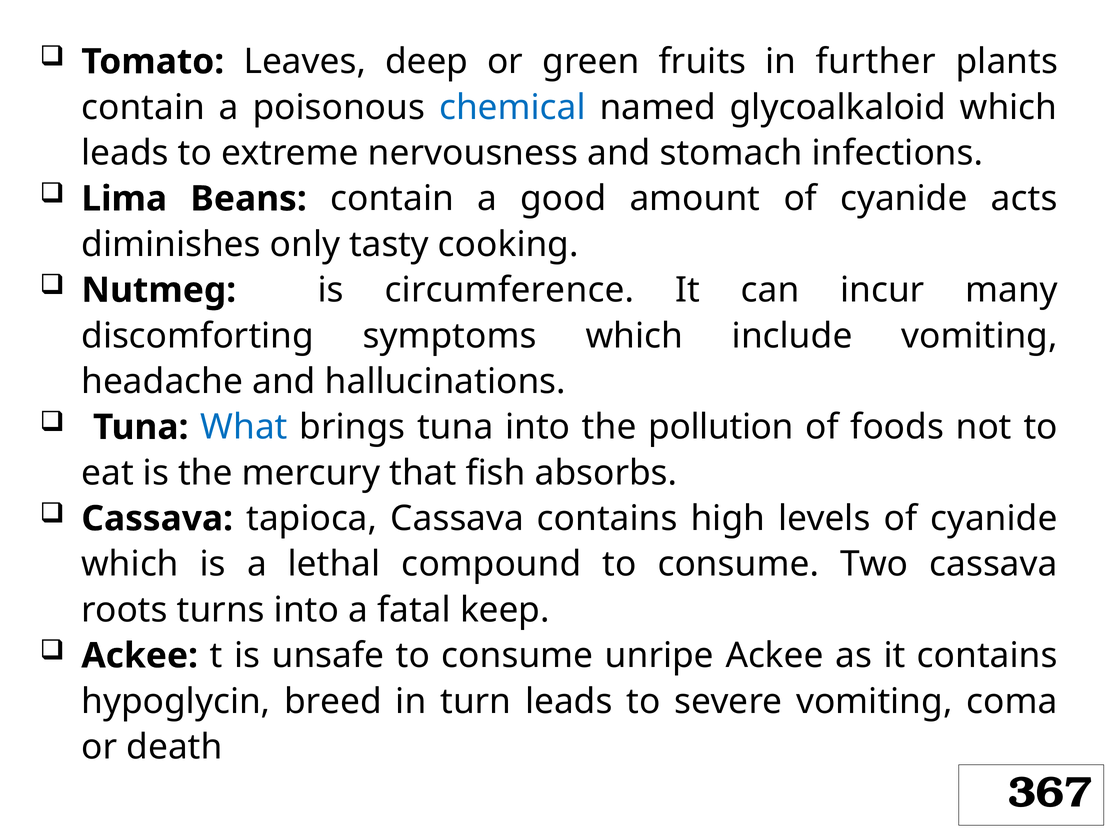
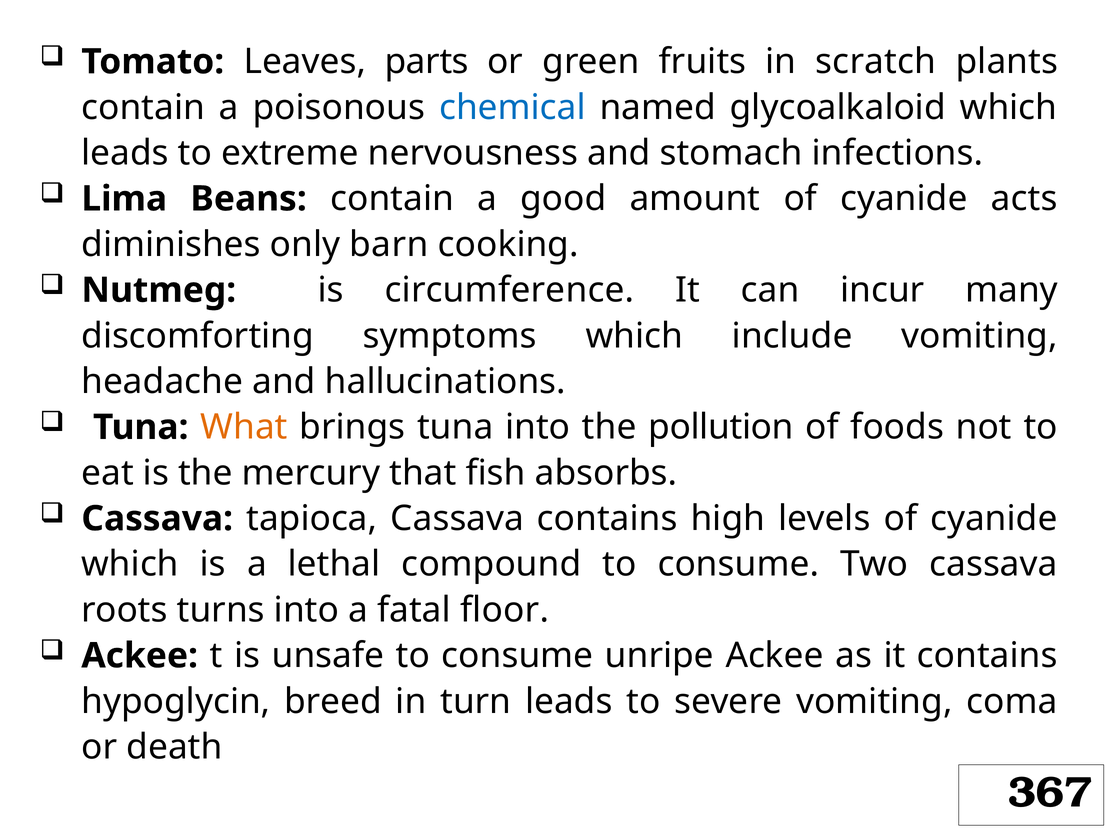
deep: deep -> parts
further: further -> scratch
tasty: tasty -> barn
What colour: blue -> orange
keep: keep -> floor
